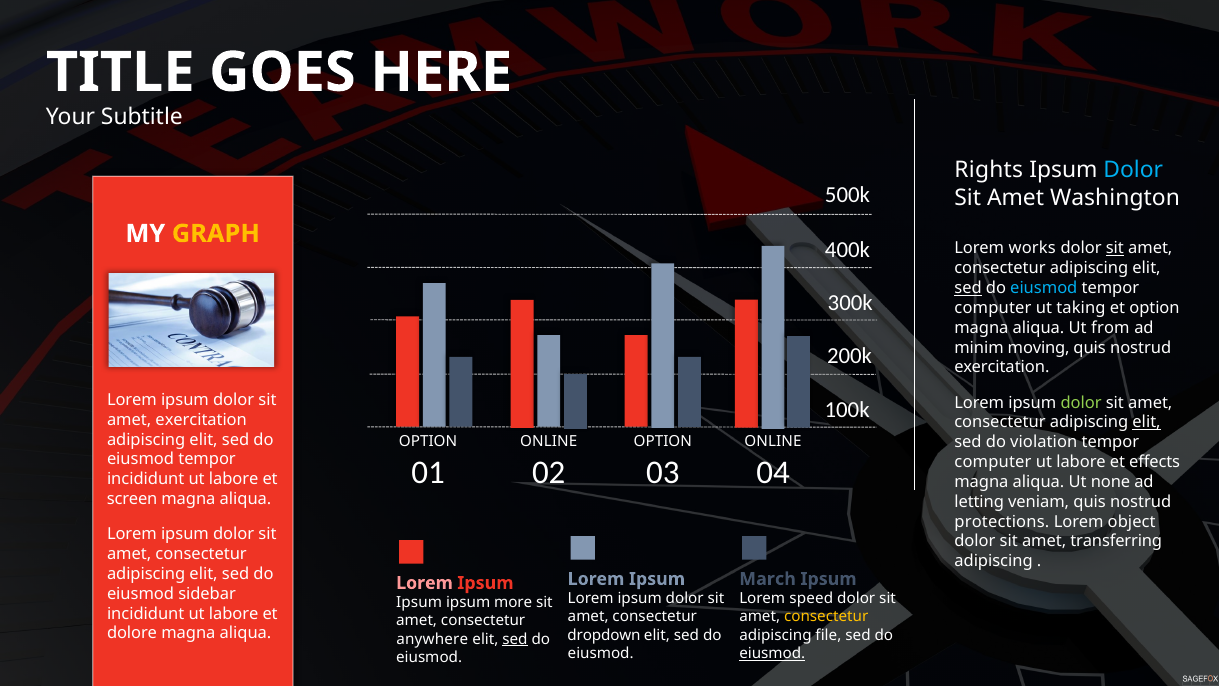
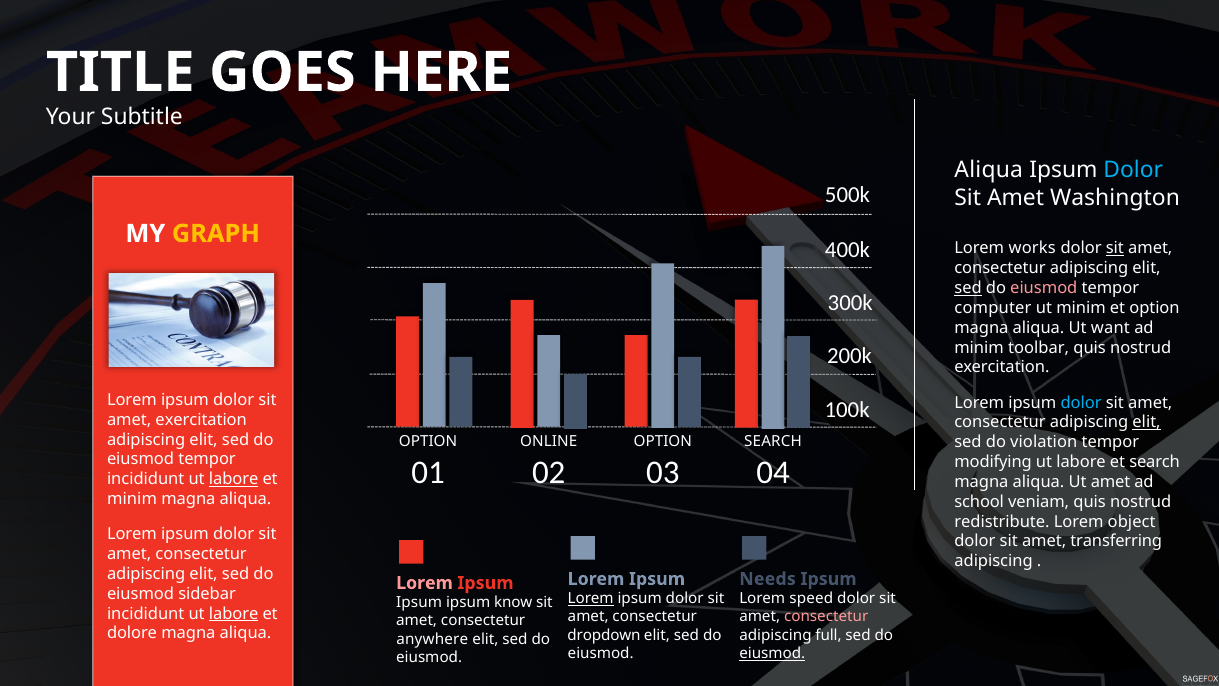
Rights at (989, 170): Rights -> Aliqua
eiusmod at (1044, 288) colour: light blue -> pink
ut taking: taking -> minim
from: from -> want
moving: moving -> toolbar
dolor at (1081, 402) colour: light green -> light blue
ONLINE at (773, 442): ONLINE -> SEARCH
computer at (993, 462): computer -> modifying
et effects: effects -> search
labore at (234, 479) underline: none -> present
Ut none: none -> amet
screen at (132, 499): screen -> minim
letting: letting -> school
protections: protections -> redistribute
March: March -> Needs
Lorem at (591, 598) underline: none -> present
more: more -> know
labore at (234, 613) underline: none -> present
consectetur at (826, 617) colour: yellow -> pink
file: file -> full
sed at (515, 639) underline: present -> none
